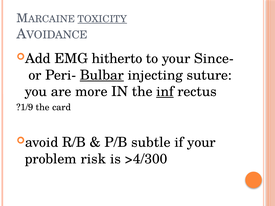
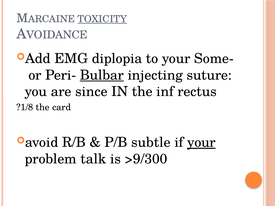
hitherto: hitherto -> diplopia
Since-: Since- -> Some-
more: more -> since
inf underline: present -> none
?1/9: ?1/9 -> ?1/8
your at (201, 143) underline: none -> present
risk: risk -> talk
>4/300: >4/300 -> >9/300
